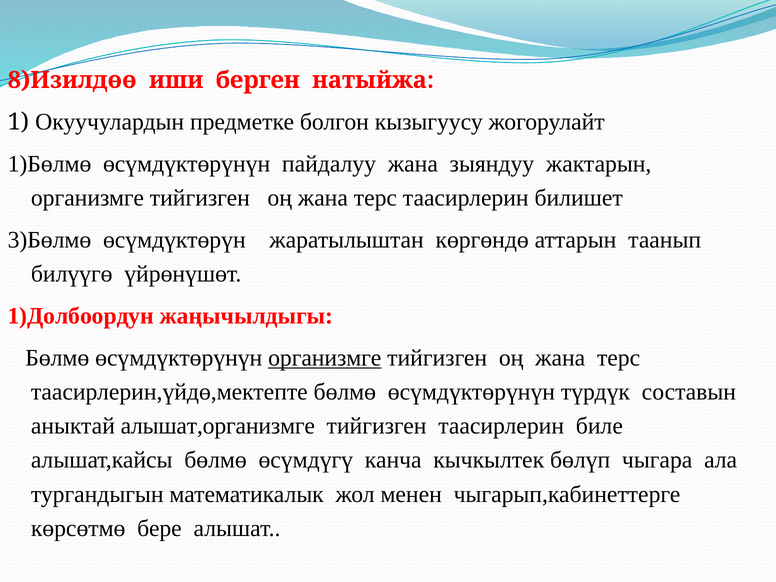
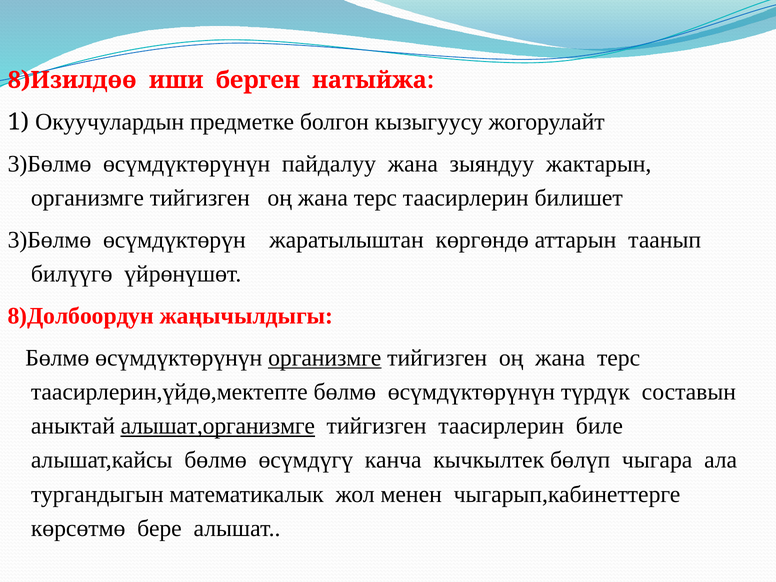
1)Бөлмө at (49, 164): 1)Бөлмө -> 3)Бөлмө
1)Долбоордун: 1)Долбоордун -> 8)Долбоордун
алышат,организмге underline: none -> present
